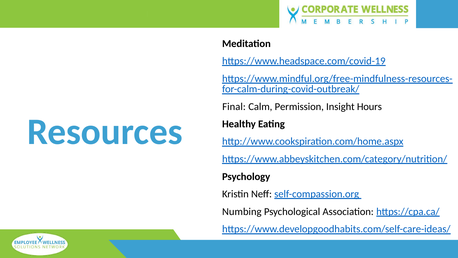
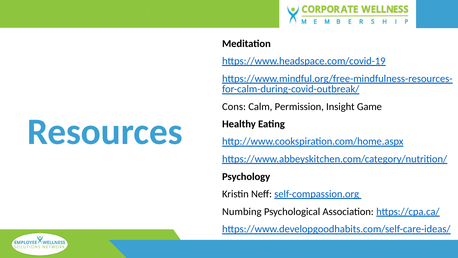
Final: Final -> Cons
Hours: Hours -> Game
